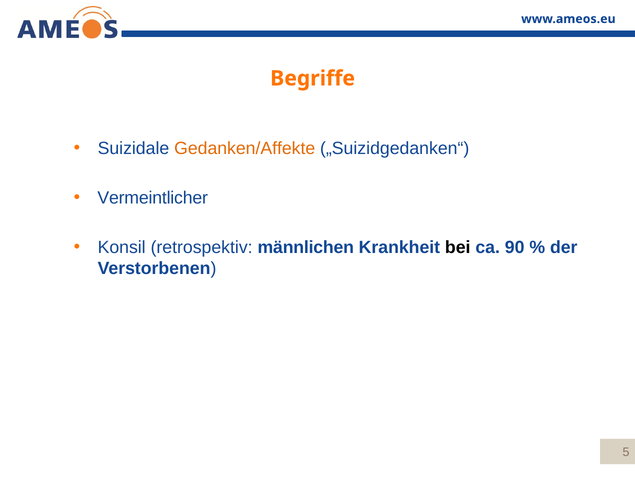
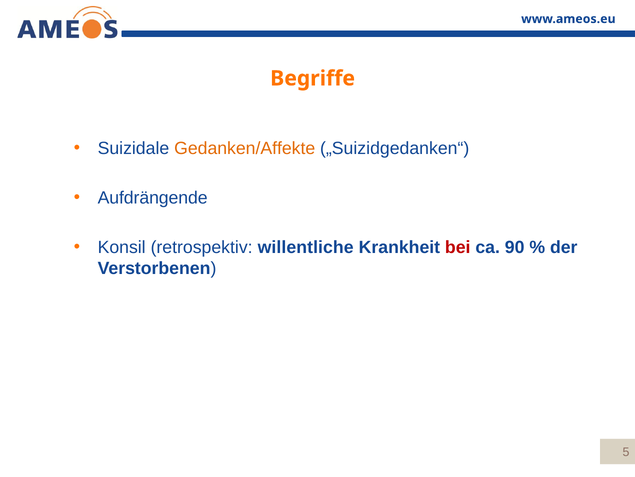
Vermeintlicher: Vermeintlicher -> Aufdrängende
männlichen: männlichen -> willentliche
bei colour: black -> red
